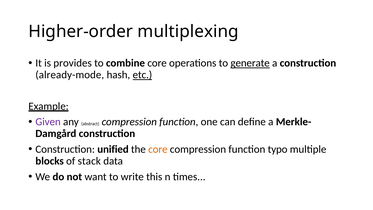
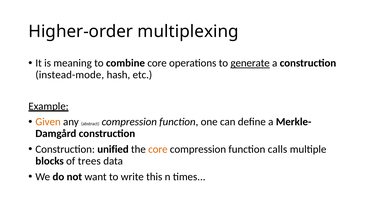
provides: provides -> meaning
already-mode: already-mode -> instead-mode
etc underline: present -> none
Given colour: purple -> orange
typo: typo -> calls
stack: stack -> trees
